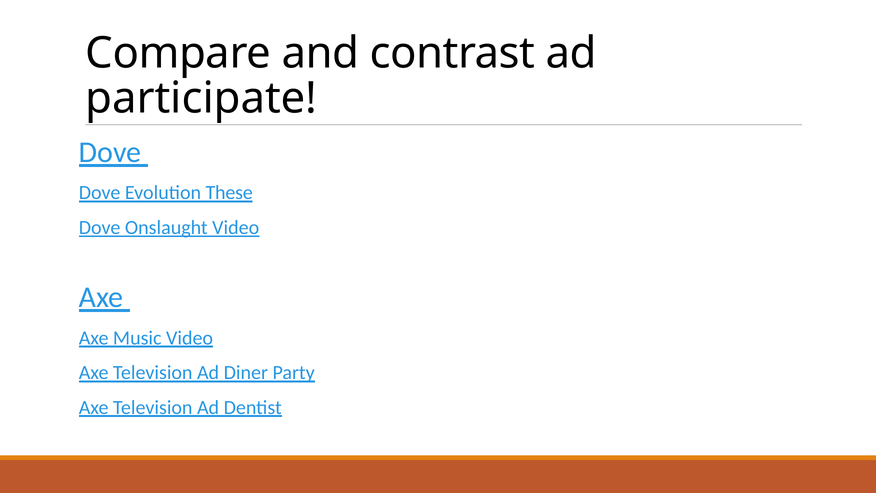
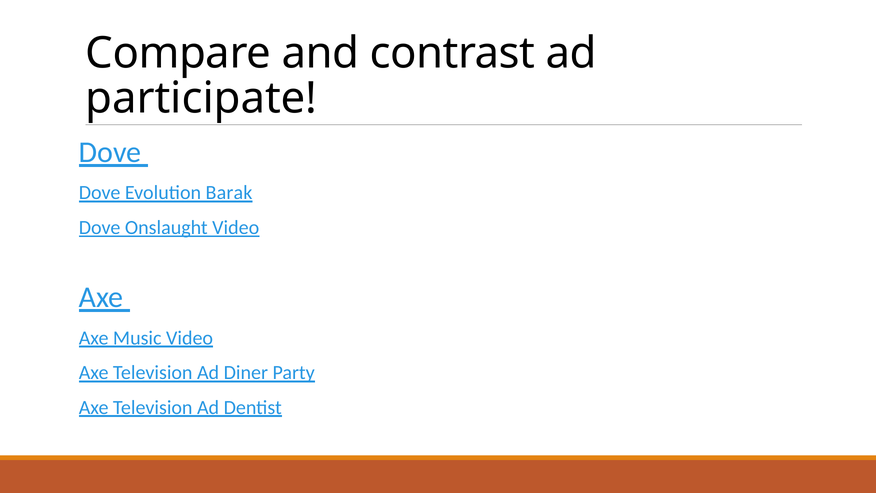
These: These -> Barak
